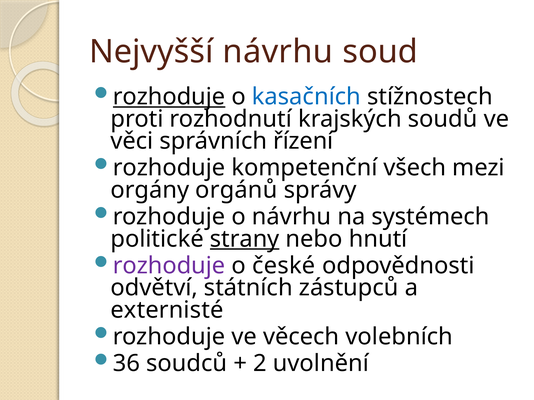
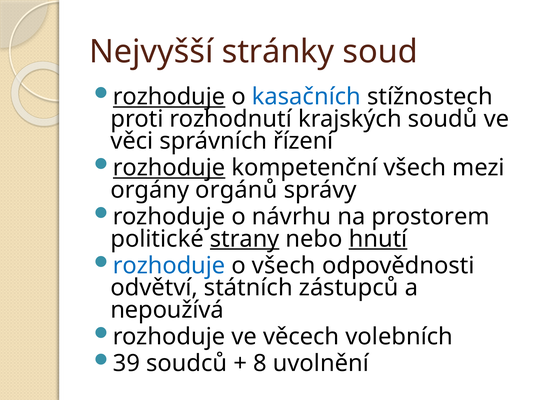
Nejvyšší návrhu: návrhu -> stránky
rozhoduje at (169, 168) underline: none -> present
systémech: systémech -> prostorem
hnutí underline: none -> present
rozhoduje at (169, 266) colour: purple -> blue
o české: české -> všech
externisté: externisté -> nepoužívá
36: 36 -> 39
2: 2 -> 8
